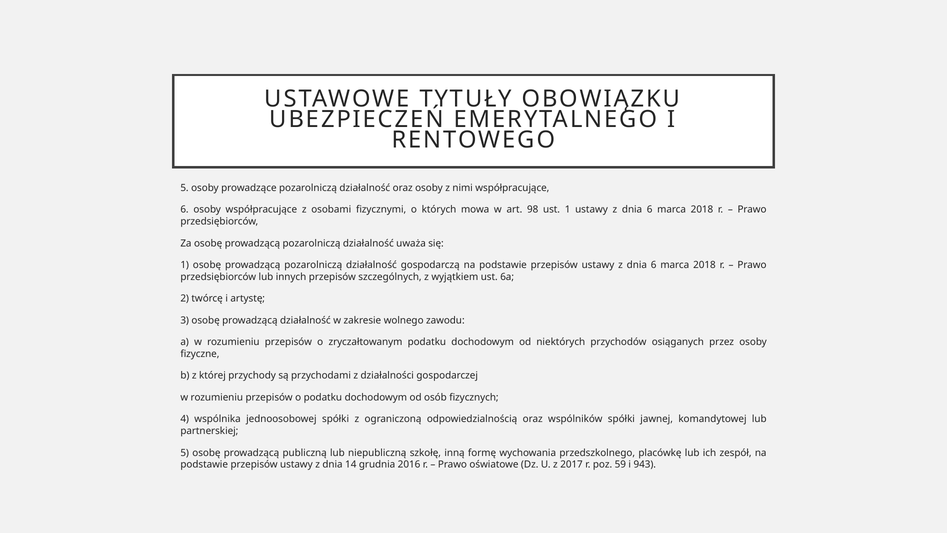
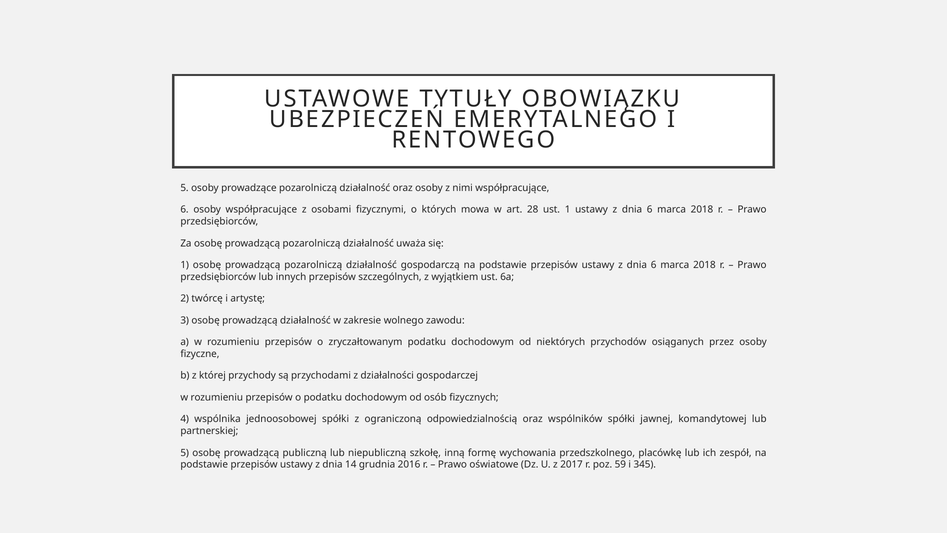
98: 98 -> 28
943: 943 -> 345
